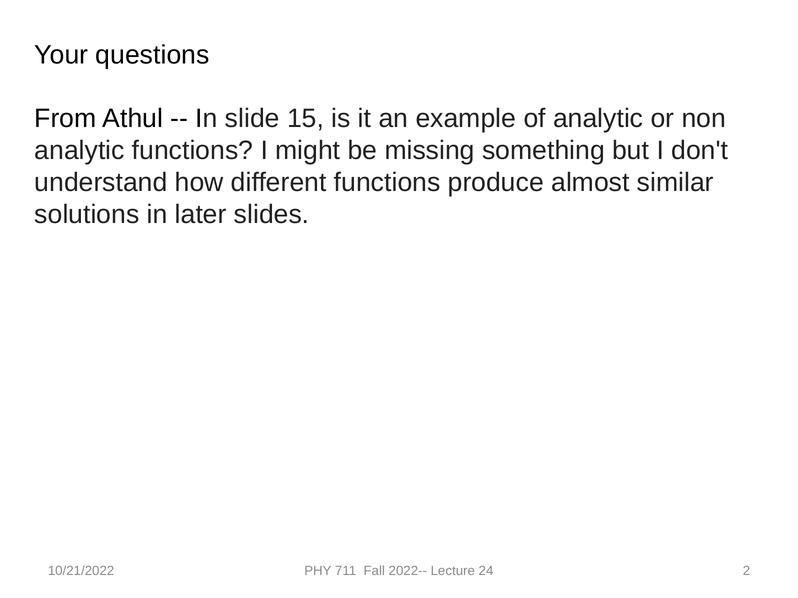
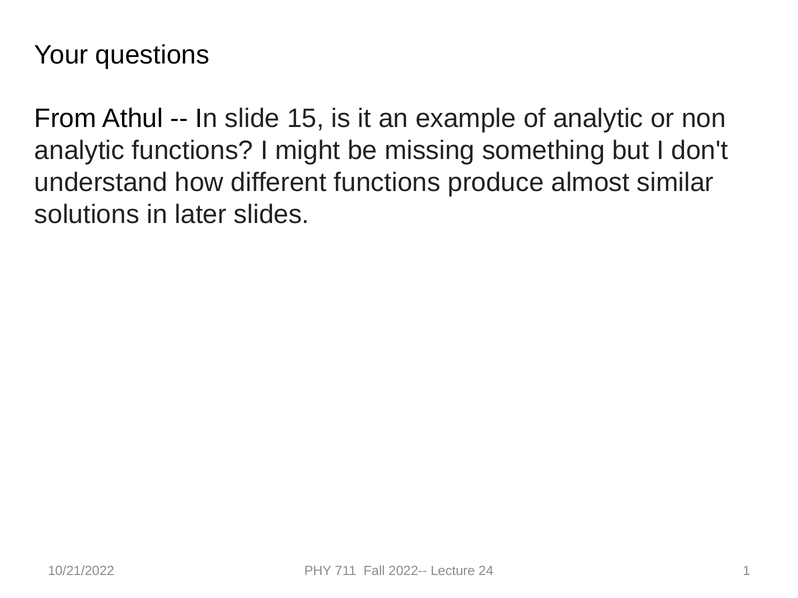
2: 2 -> 1
